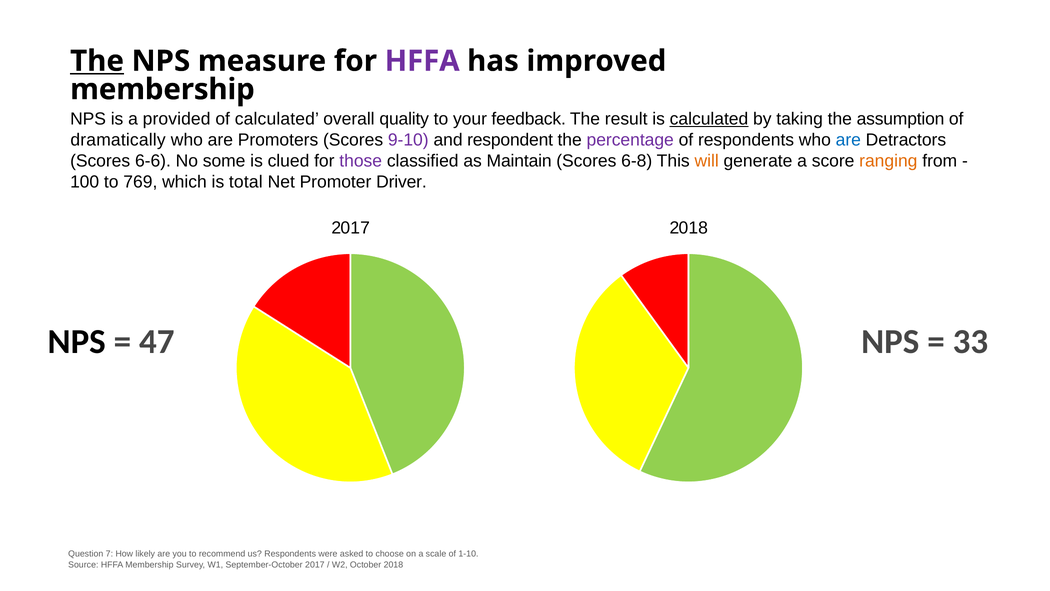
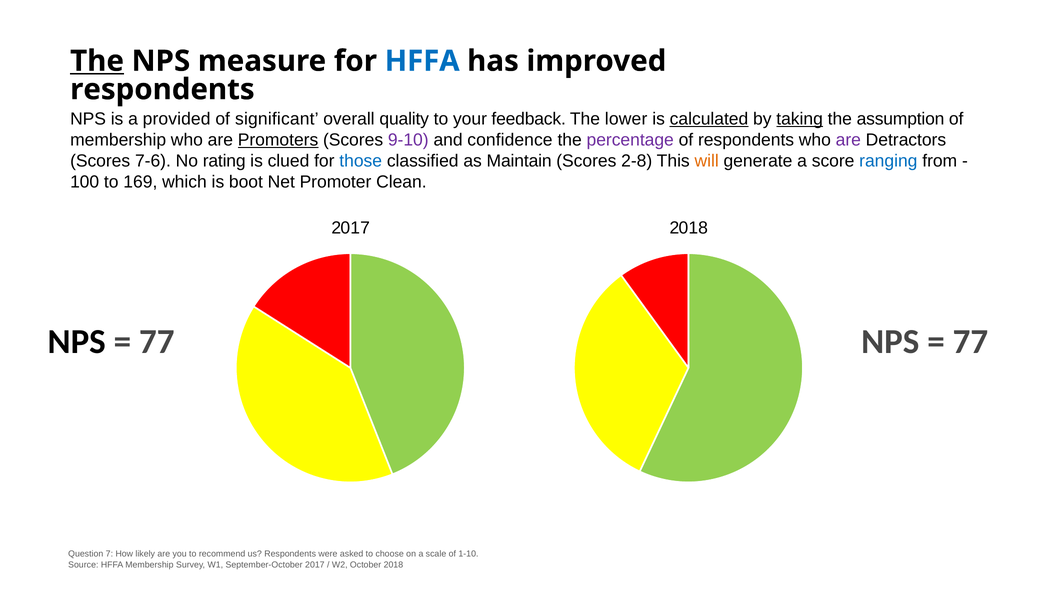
HFFA at (422, 61) colour: purple -> blue
membership at (162, 89): membership -> respondents
of calculated: calculated -> significant
result: result -> lower
taking underline: none -> present
dramatically at (118, 140): dramatically -> membership
Promoters underline: none -> present
respondent: respondent -> confidence
are at (848, 140) colour: blue -> purple
6-6: 6-6 -> 7-6
some: some -> rating
those colour: purple -> blue
6-8: 6-8 -> 2-8
ranging colour: orange -> blue
769: 769 -> 169
total: total -> boot
Driver: Driver -> Clean
47 at (157, 341): 47 -> 77
33 at (970, 341): 33 -> 77
